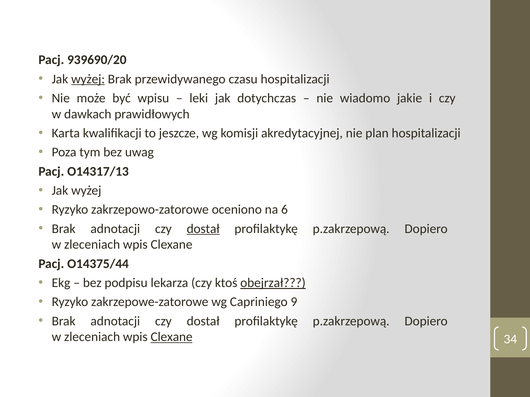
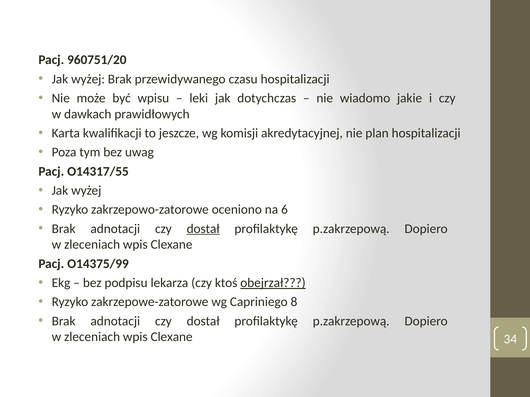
939690/20: 939690/20 -> 960751/20
wyżej at (88, 79) underline: present -> none
O14317/13: O14317/13 -> O14317/55
O14375/44: O14375/44 -> O14375/99
9: 9 -> 8
Clexane at (172, 337) underline: present -> none
